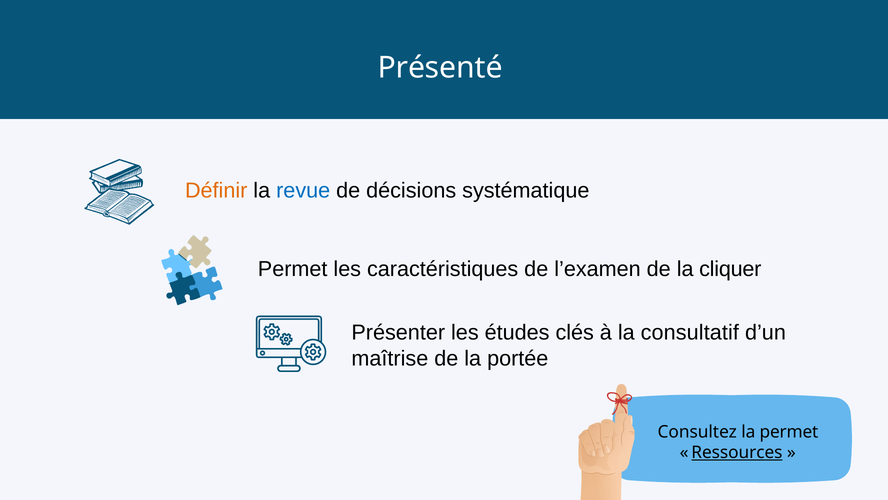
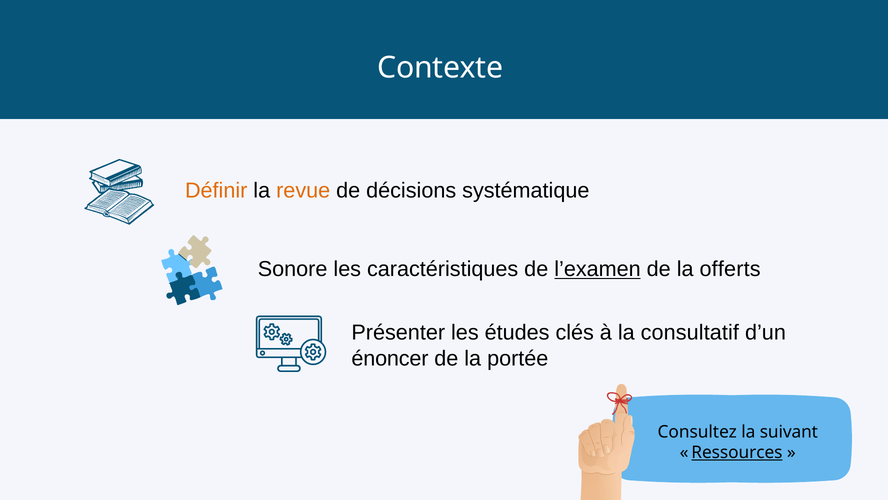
Présenté: Présenté -> Contexte
revue colour: blue -> orange
Permet at (293, 269): Permet -> Sonore
l’examen underline: none -> present
cliquer: cliquer -> offerts
maîtrise: maîtrise -> énoncer
la permet: permet -> suivant
